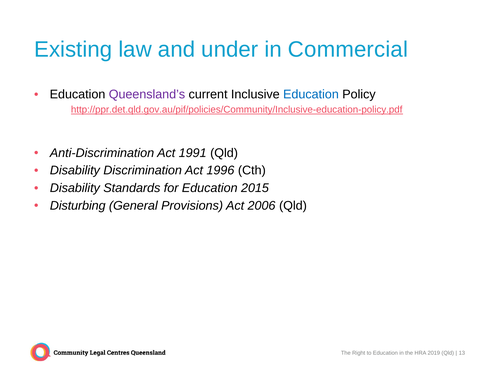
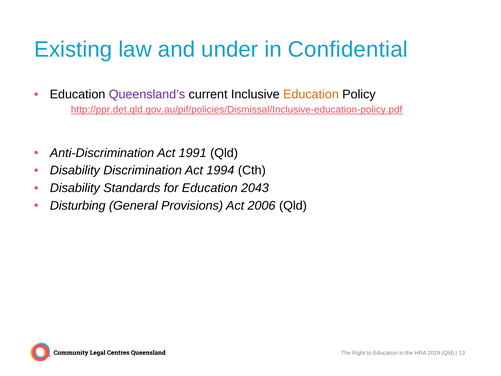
Commercial: Commercial -> Confidential
Education at (311, 94) colour: blue -> orange
http://ppr.det.qld.gov.au/pif/policies/Community/Inclusive-education-policy.pdf: http://ppr.det.qld.gov.au/pif/policies/Community/Inclusive-education-policy.pdf -> http://ppr.det.qld.gov.au/pif/policies/Dismissal/Inclusive-education-policy.pdf
1996: 1996 -> 1994
2015: 2015 -> 2043
